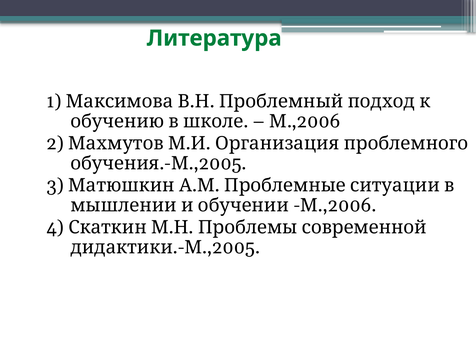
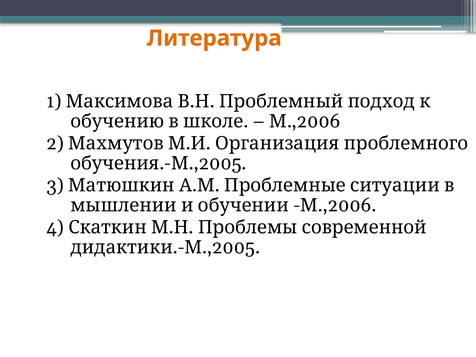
Литература colour: green -> orange
